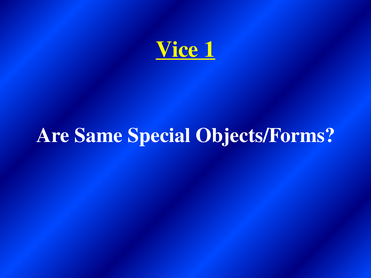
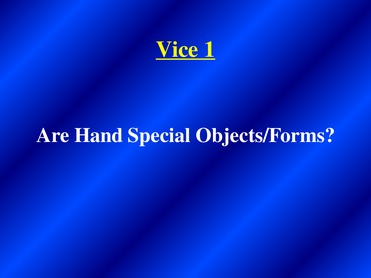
Same: Same -> Hand
